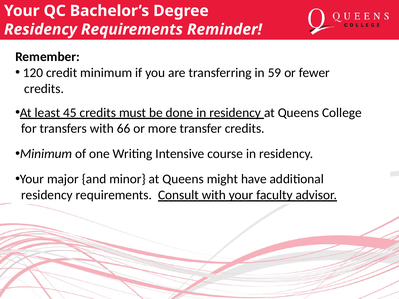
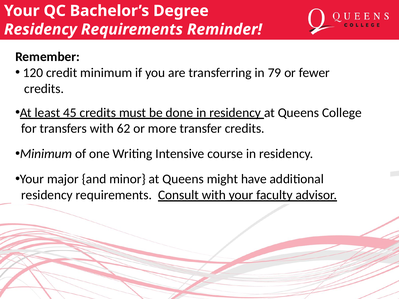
59: 59 -> 79
66: 66 -> 62
